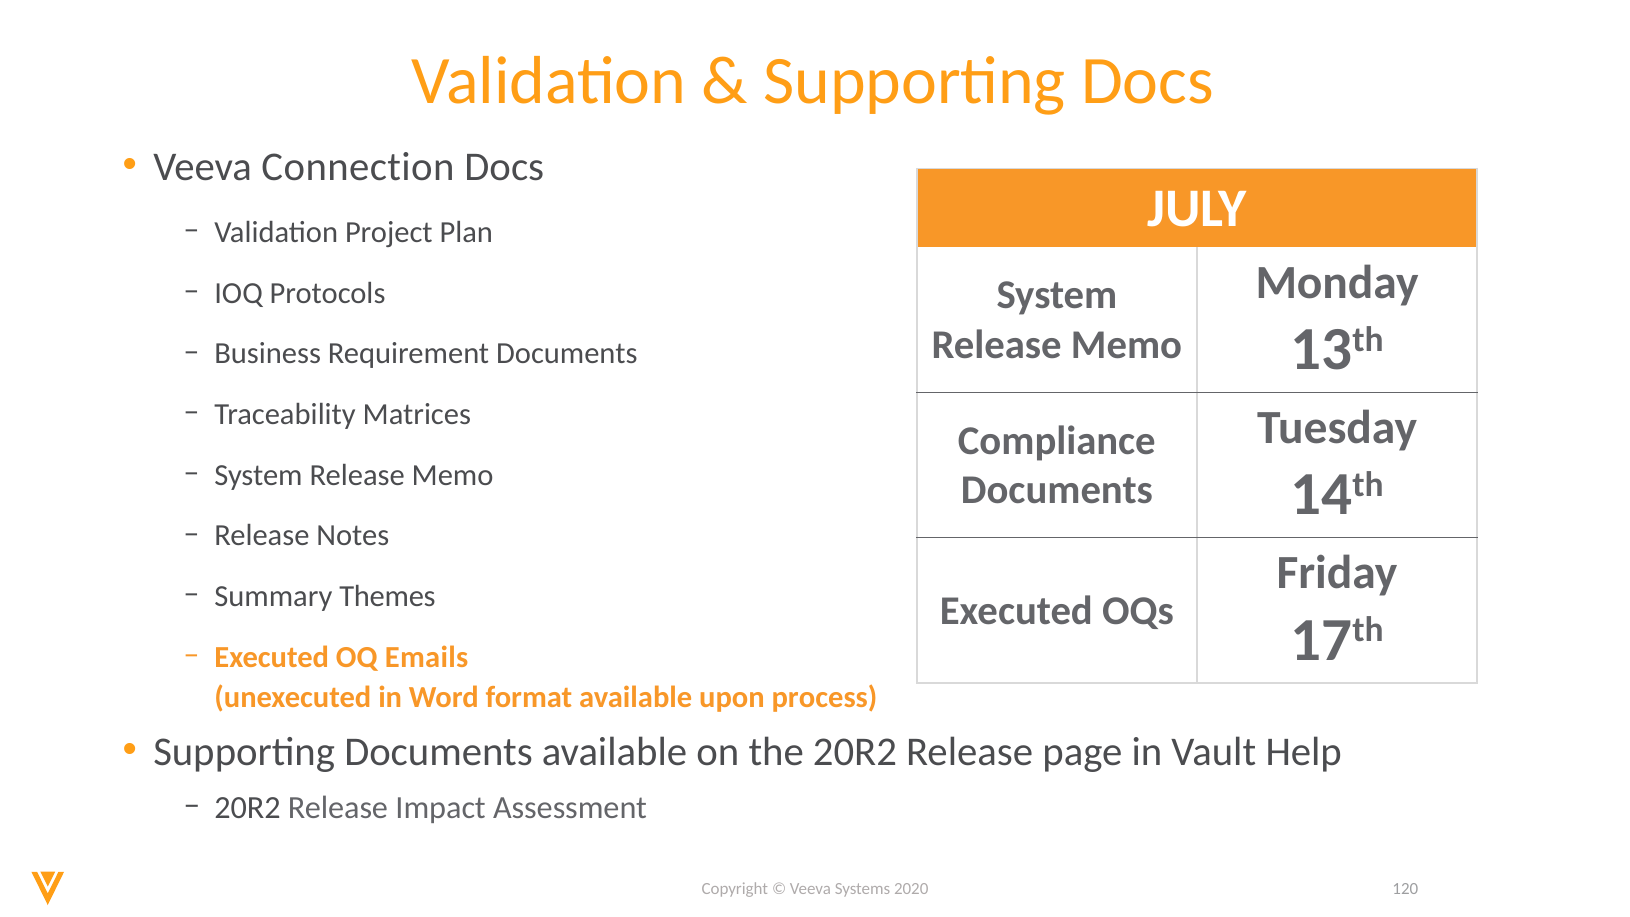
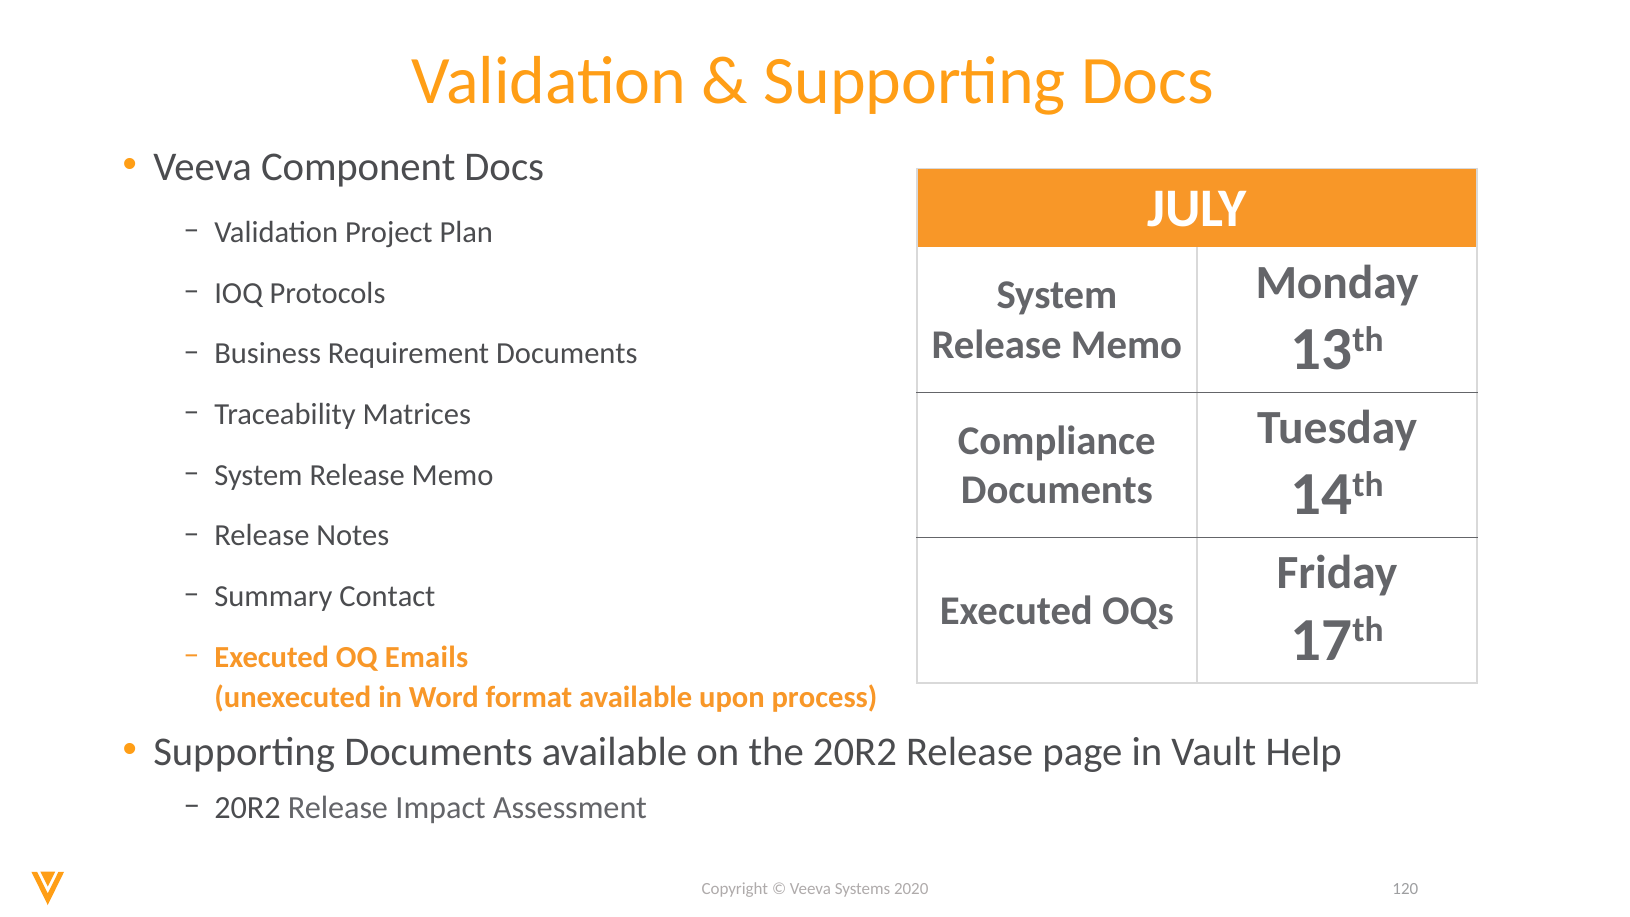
Connection: Connection -> Component
Themes: Themes -> Contact
